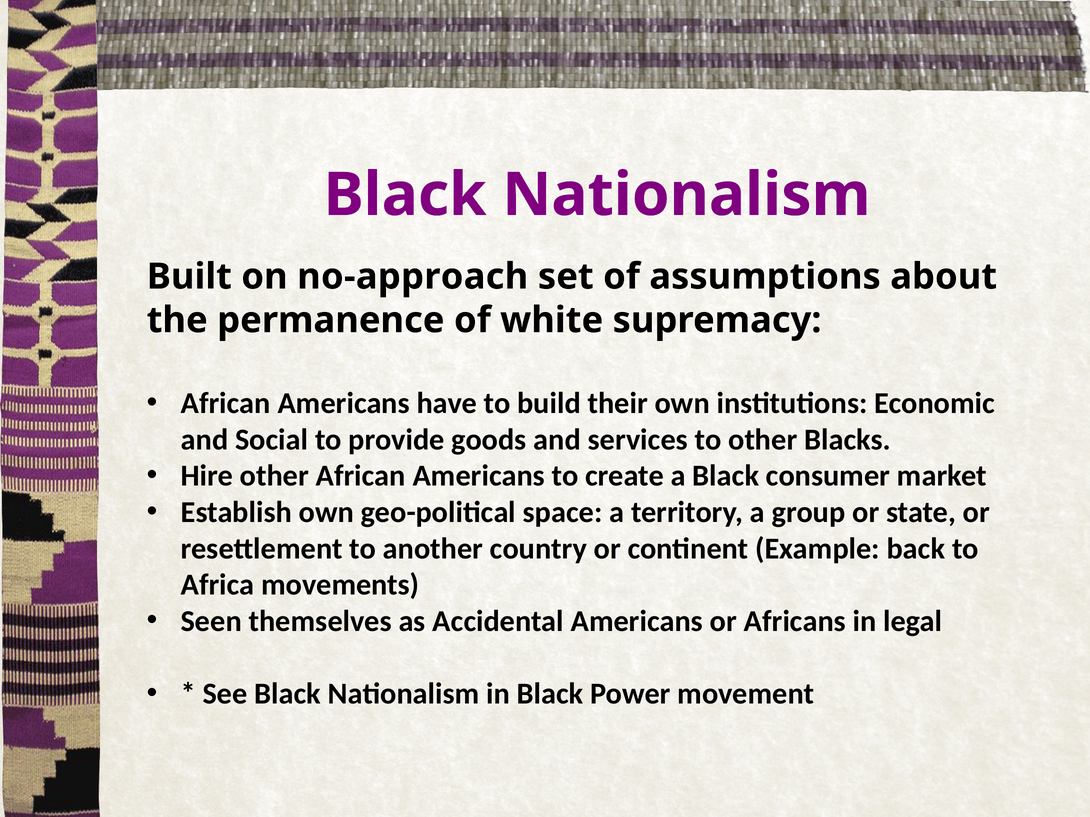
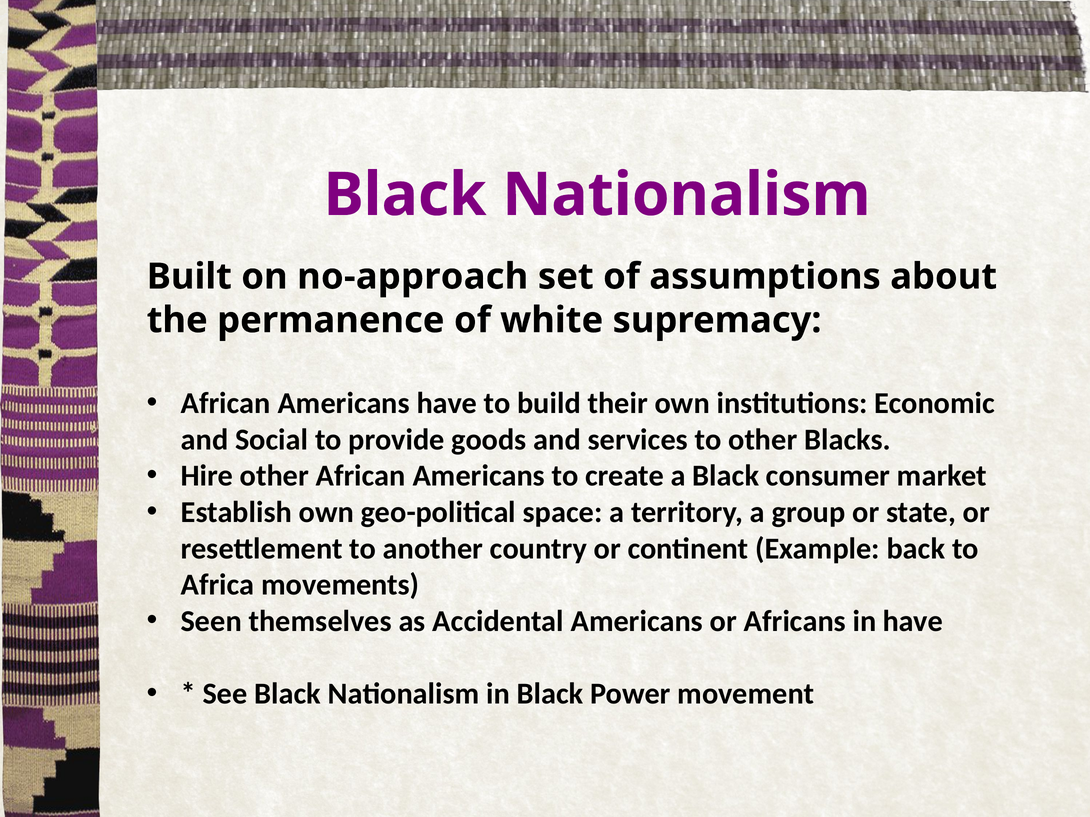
in legal: legal -> have
